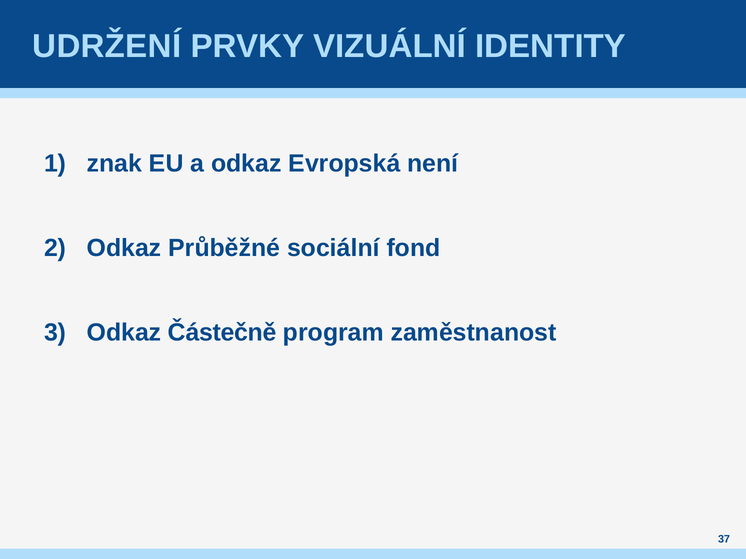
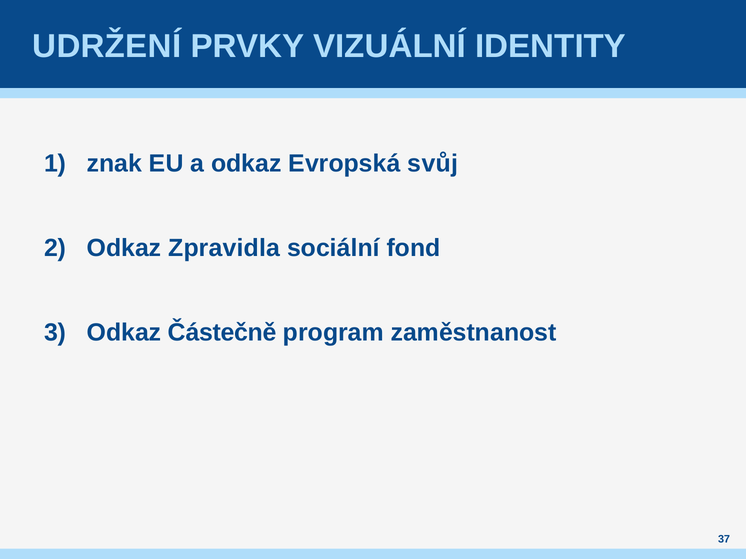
není: není -> svůj
Průběžné: Průběžné -> Zpravidla
